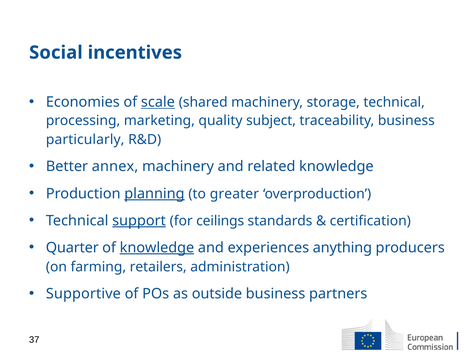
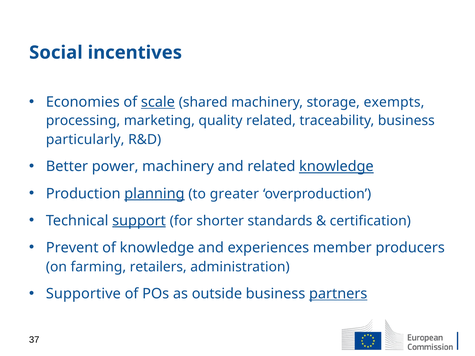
storage technical: technical -> exempts
quality subject: subject -> related
annex: annex -> power
knowledge at (336, 167) underline: none -> present
ceilings: ceilings -> shorter
Quarter: Quarter -> Prevent
knowledge at (157, 248) underline: present -> none
anything: anything -> member
partners underline: none -> present
